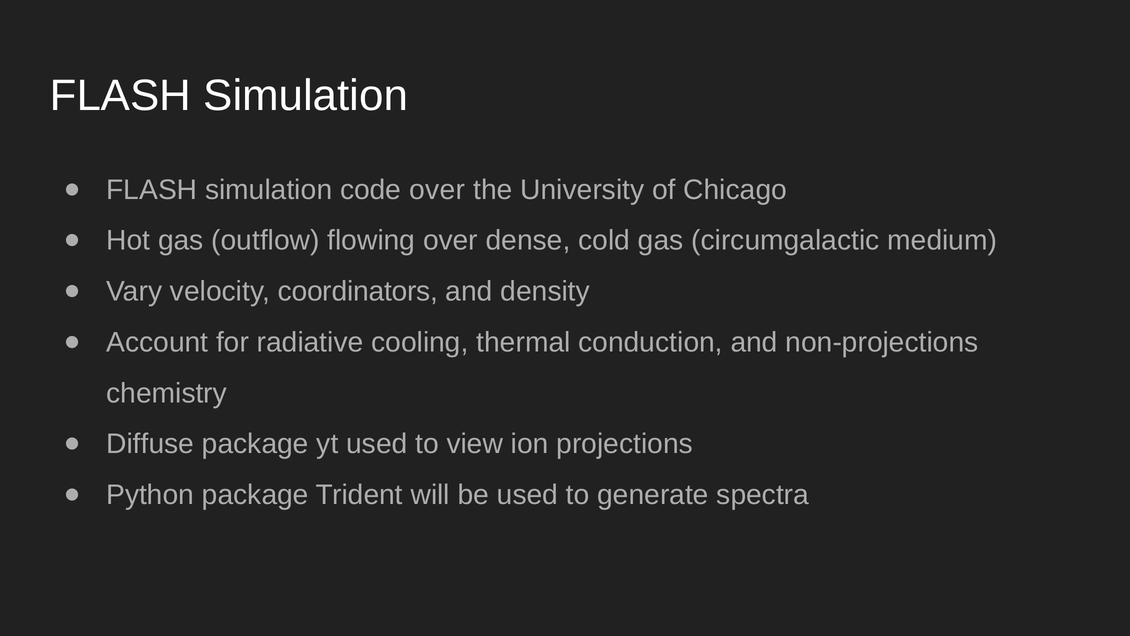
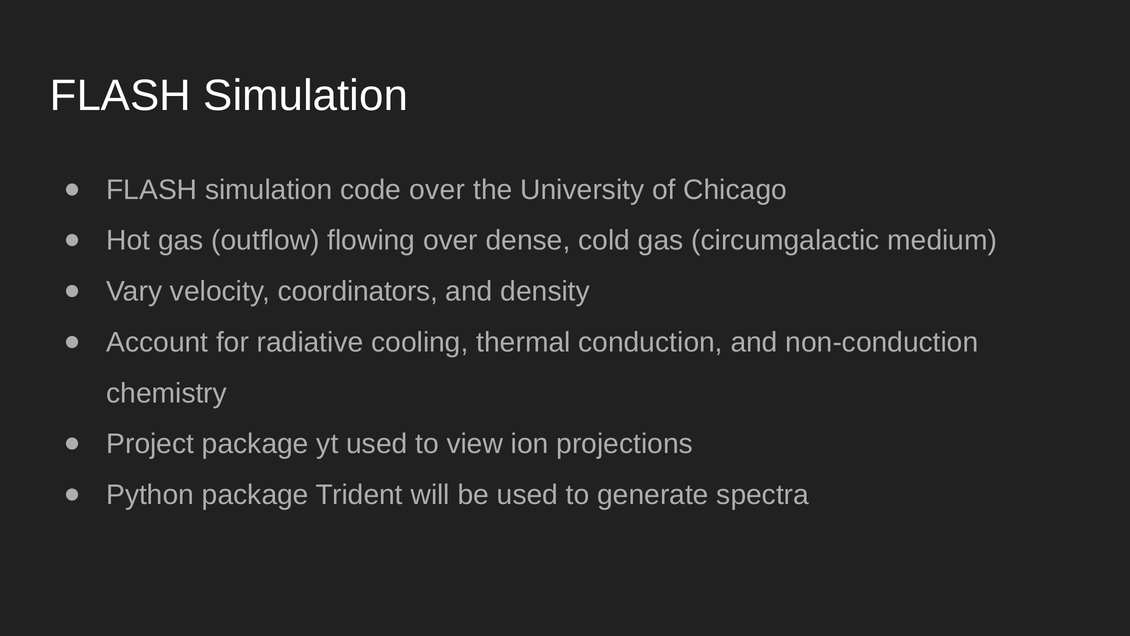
non-projections: non-projections -> non-conduction
Diffuse: Diffuse -> Project
